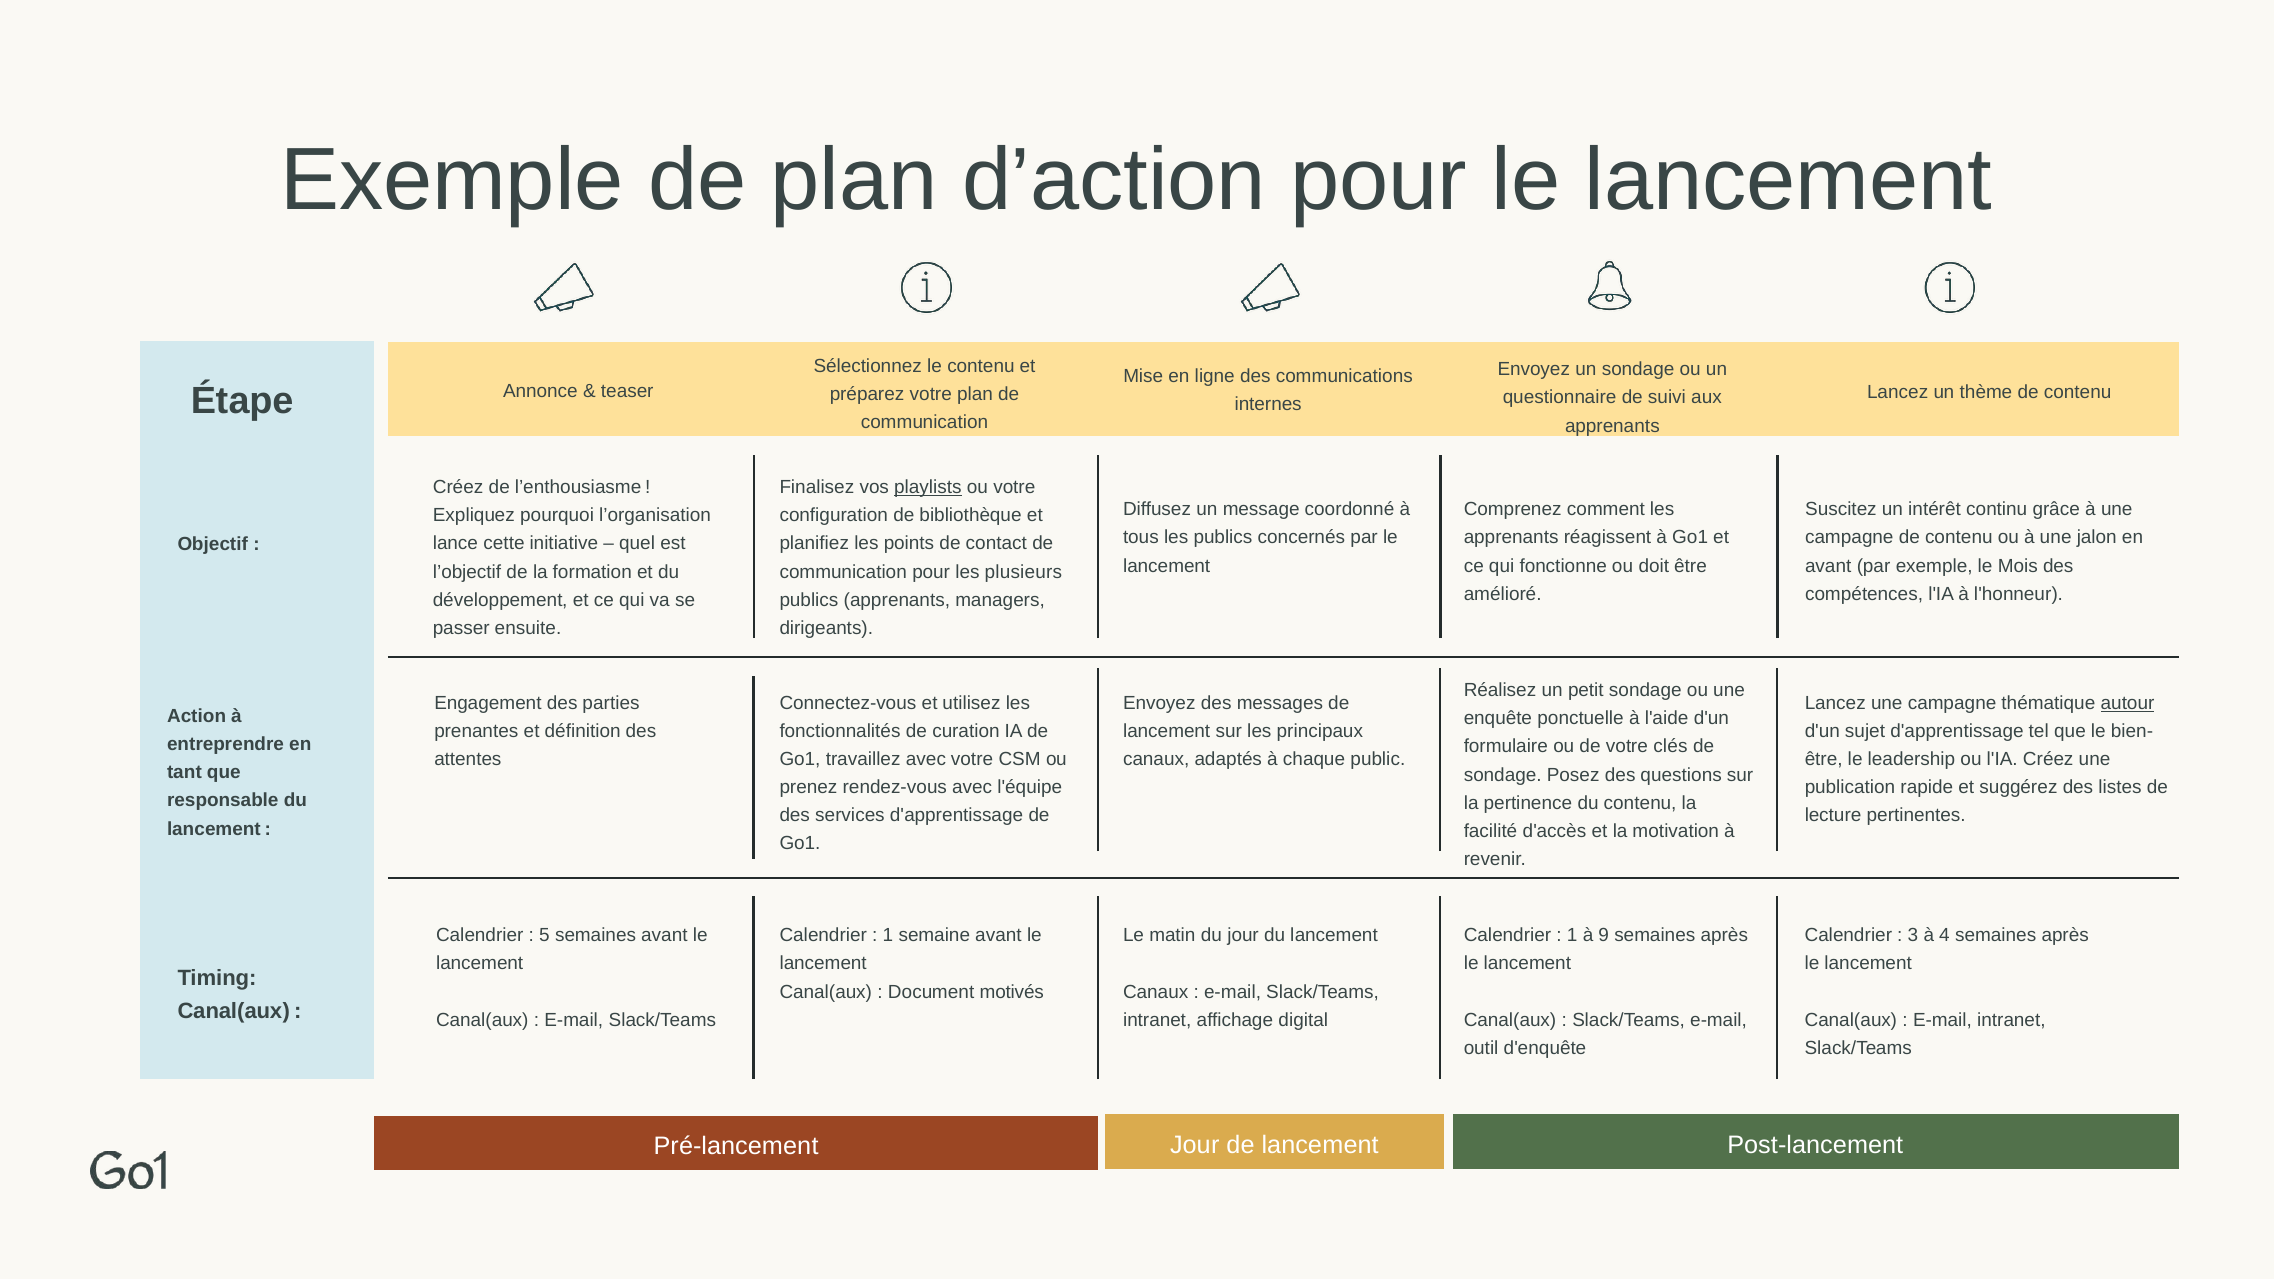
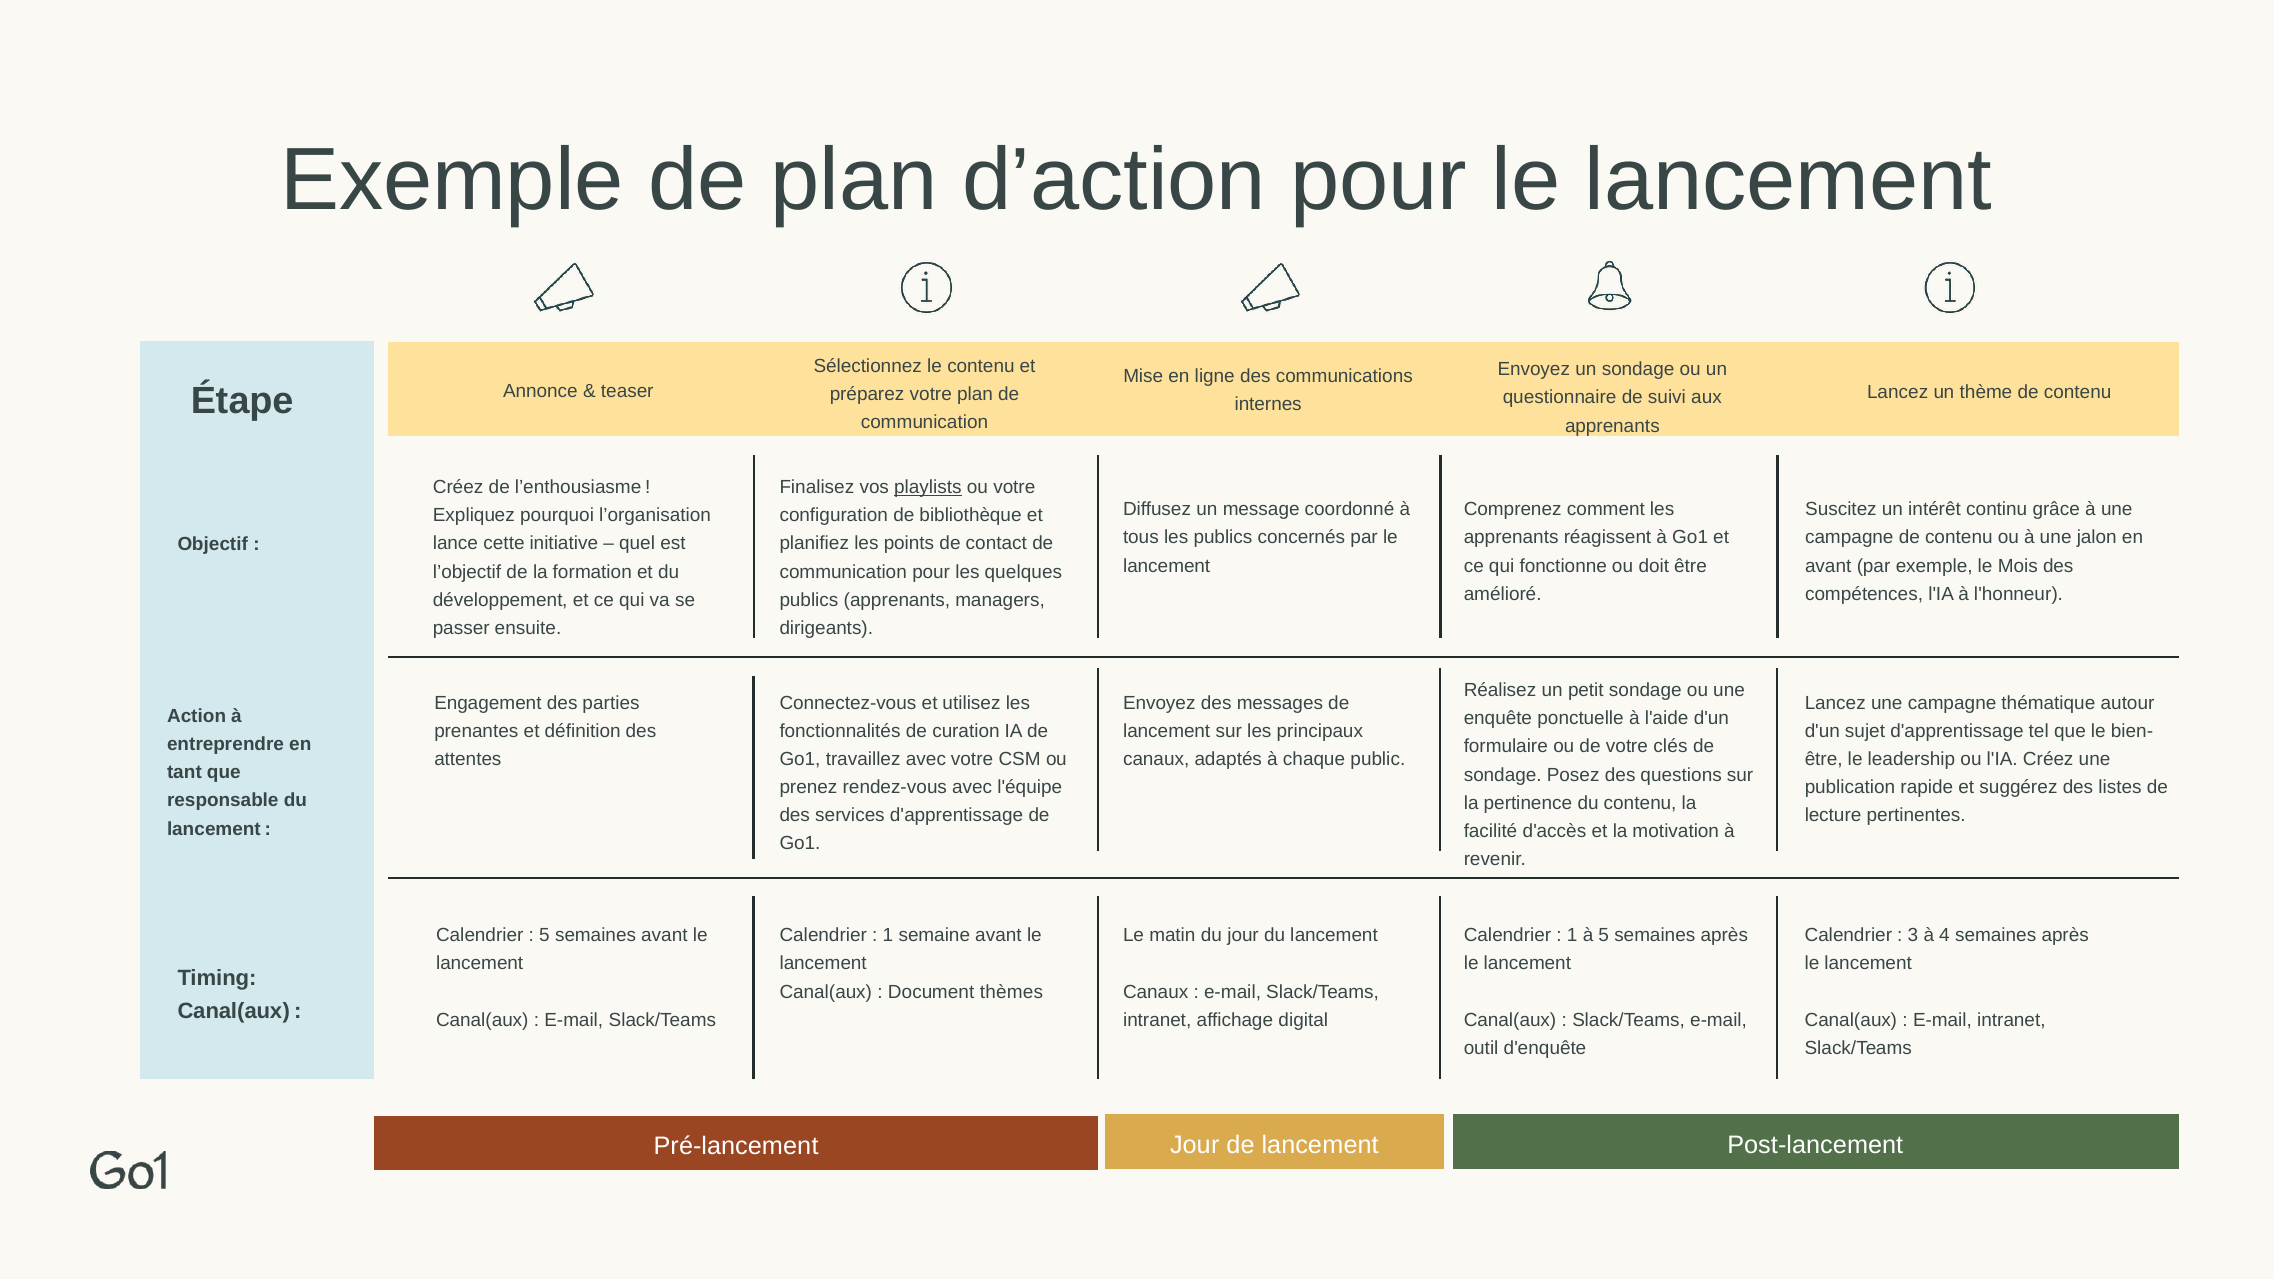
plusieurs: plusieurs -> quelques
autour underline: present -> none
à 9: 9 -> 5
motivés: motivés -> thèmes
